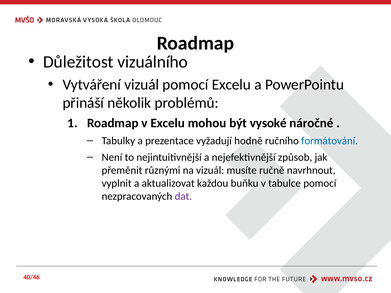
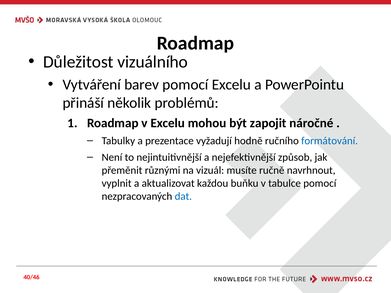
Vytváření vizuál: vizuál -> barev
vysoké: vysoké -> zapojit
dat colour: purple -> blue
